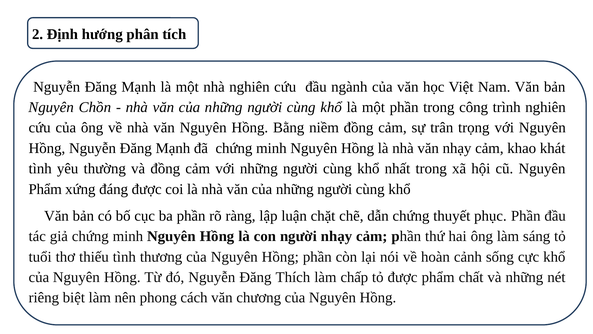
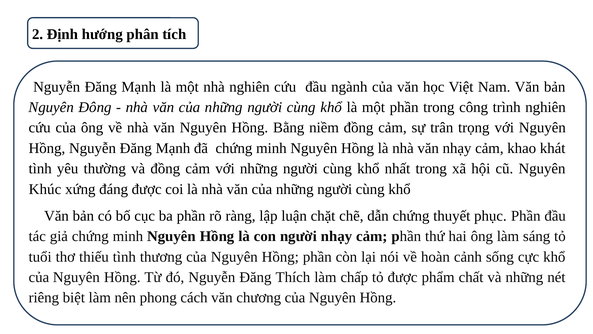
Chồn: Chồn -> Đông
Phẩm at (45, 189): Phẩm -> Khúc
